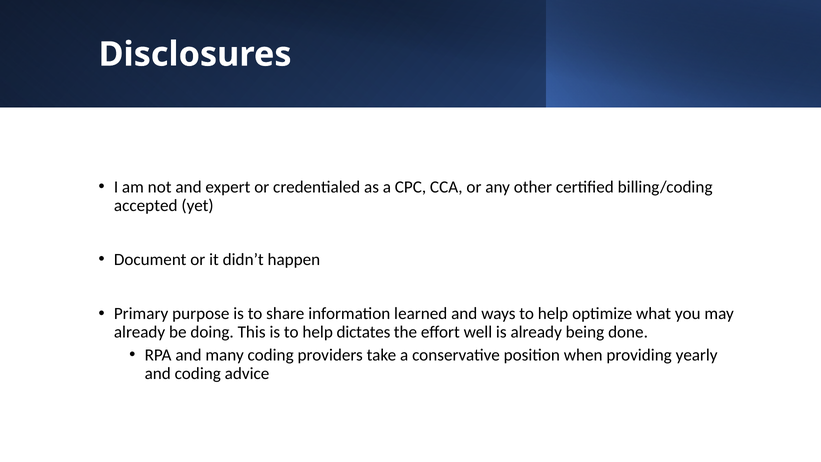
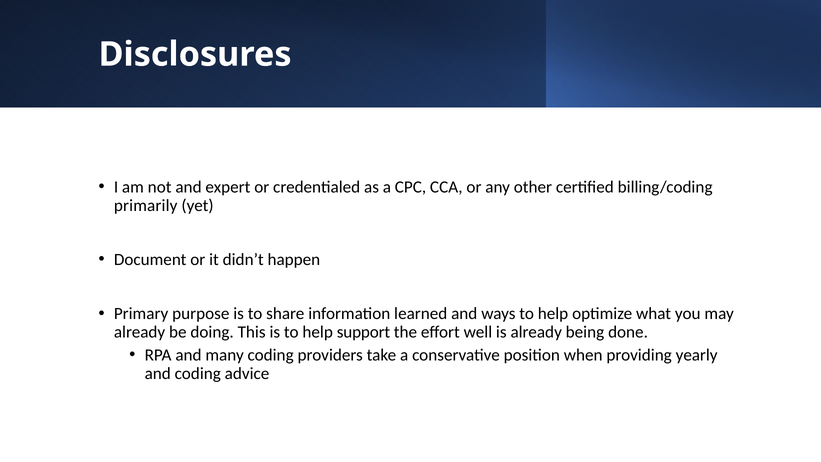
accepted: accepted -> primarily
dictates: dictates -> support
